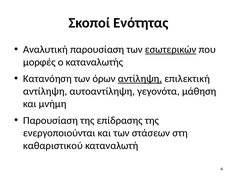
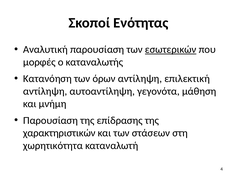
αντίληψη at (140, 79) underline: present -> none
ενεργοποιούνται: ενεργοποιούνται -> χαρακτηριστικών
καθαριστικού: καθαριστικού -> χωρητικότητα
